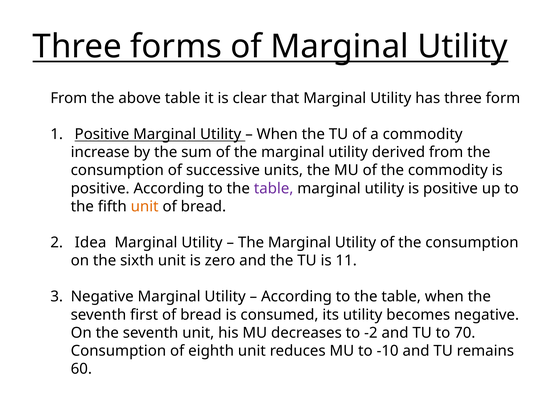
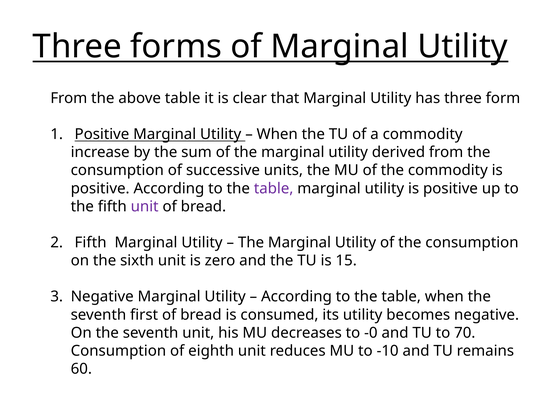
unit at (145, 206) colour: orange -> purple
Idea at (91, 242): Idea -> Fifth
11: 11 -> 15
-2: -2 -> -0
